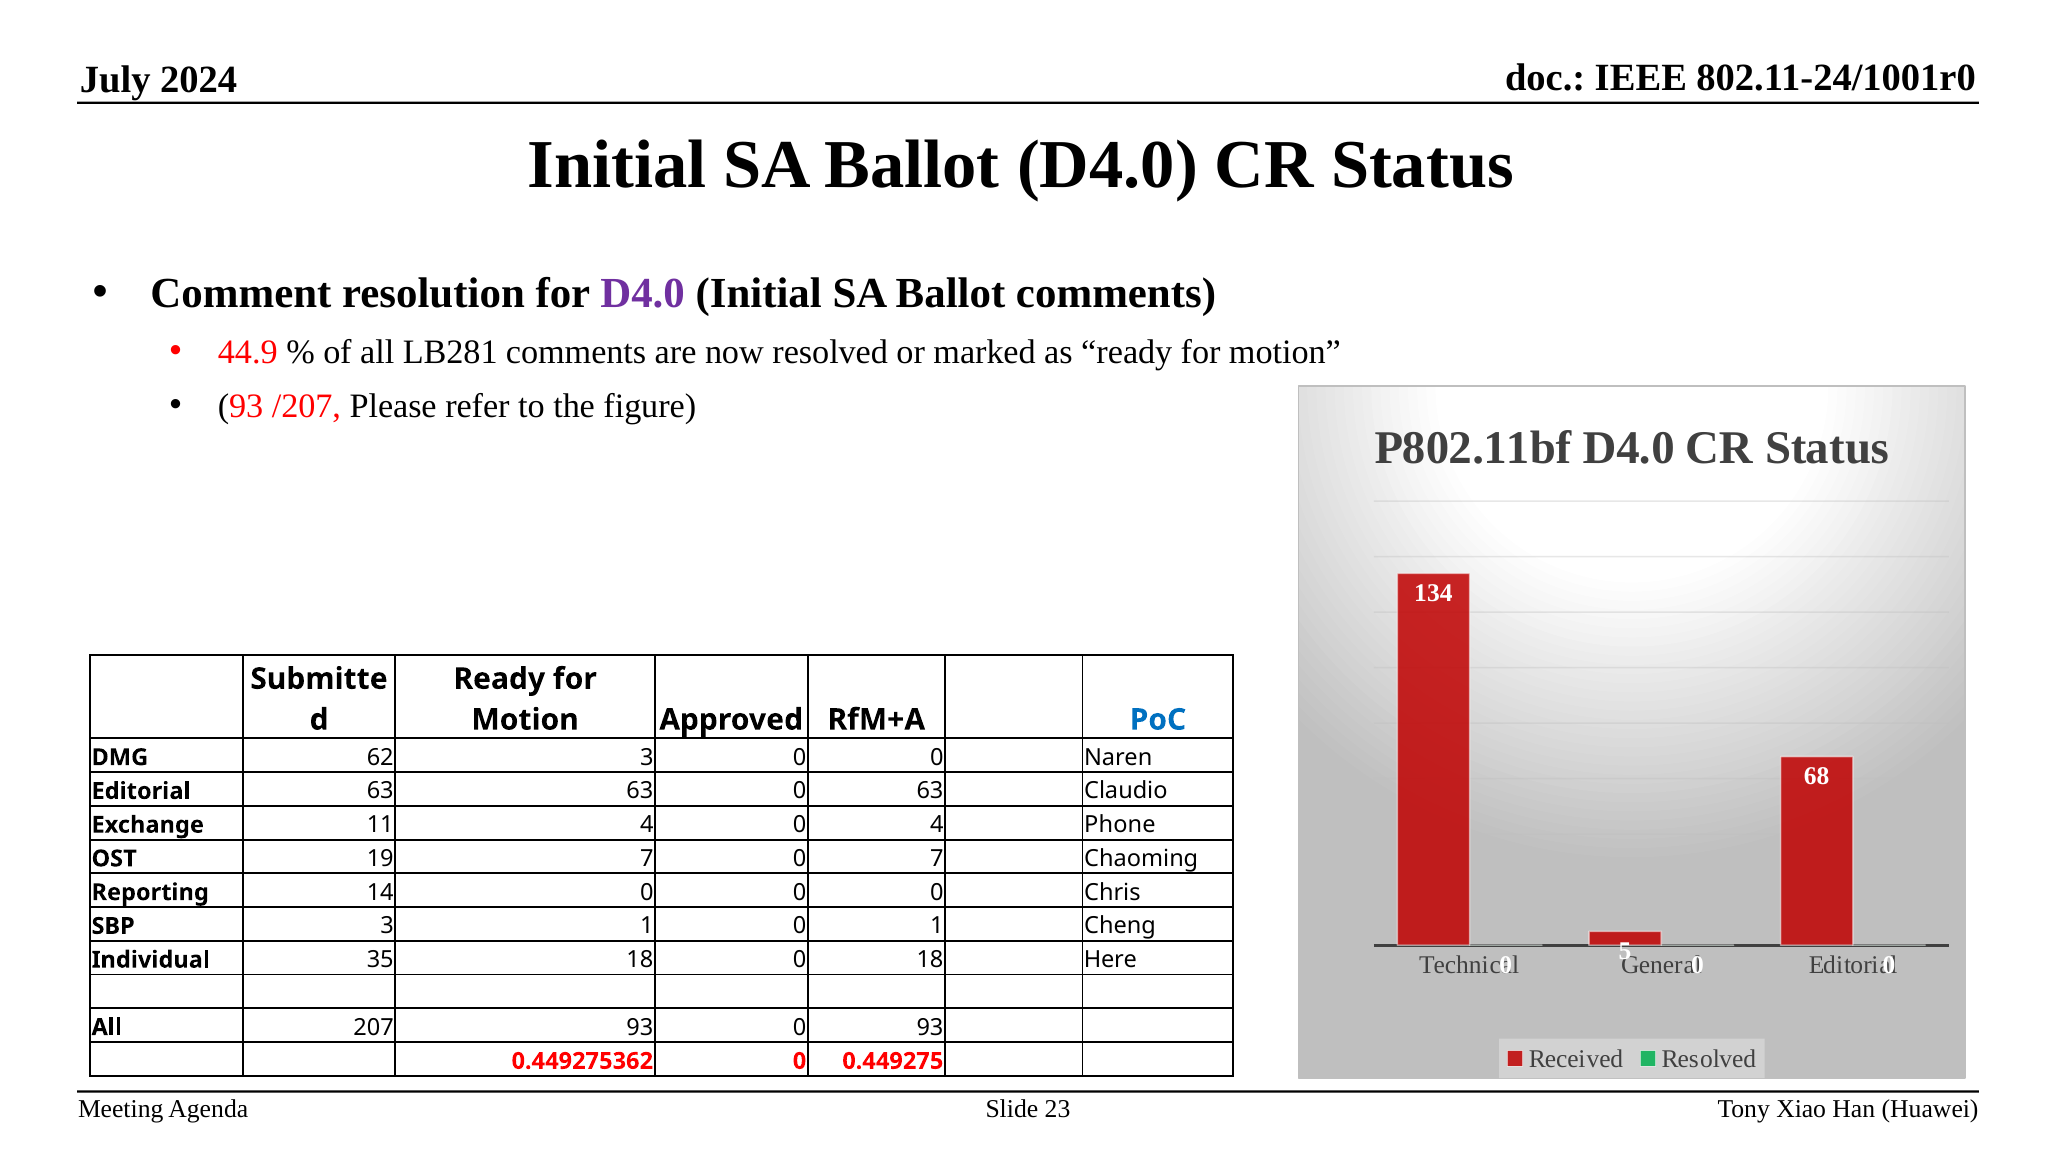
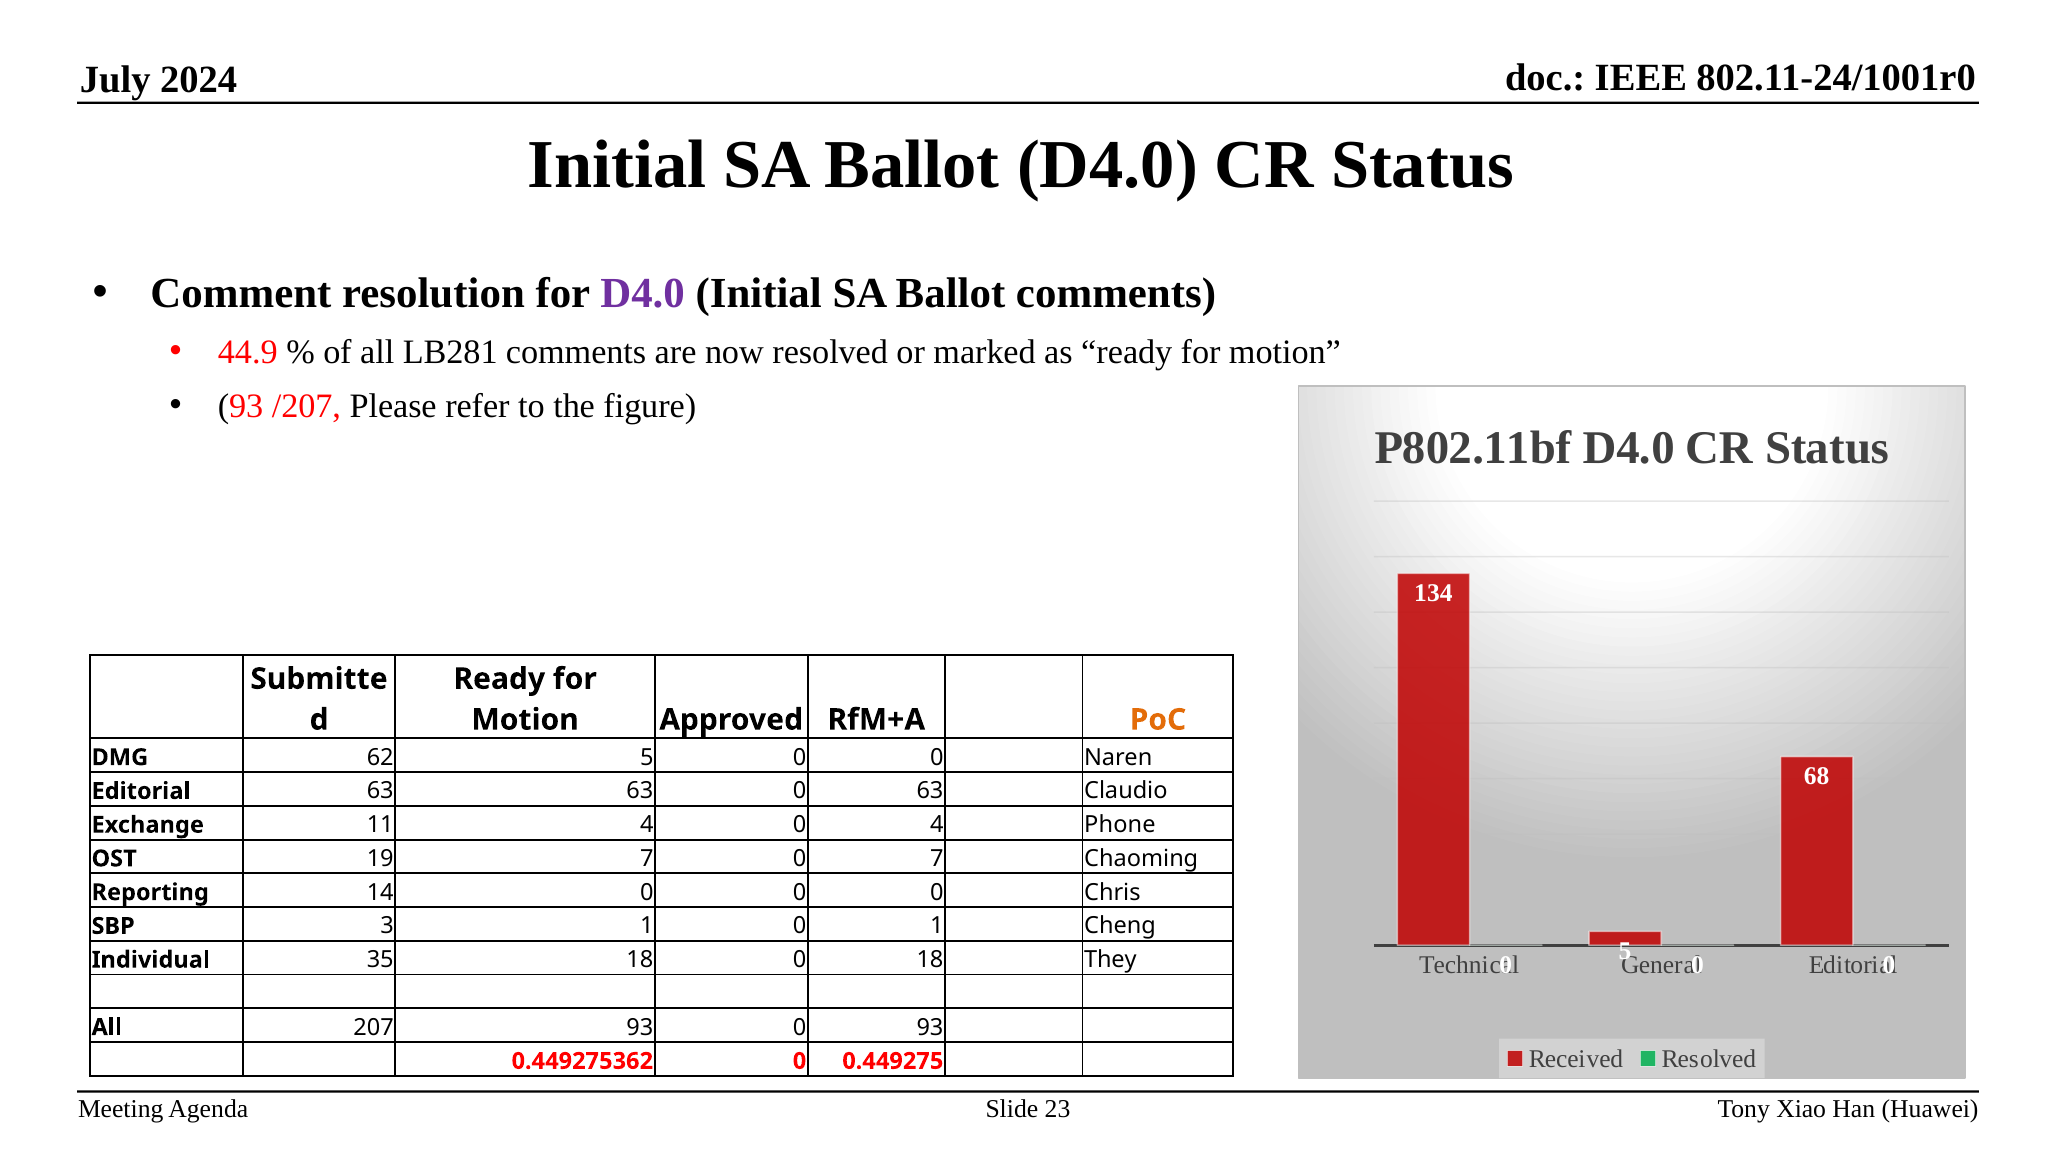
PoC colour: blue -> orange
62 3: 3 -> 5
Here: Here -> They
